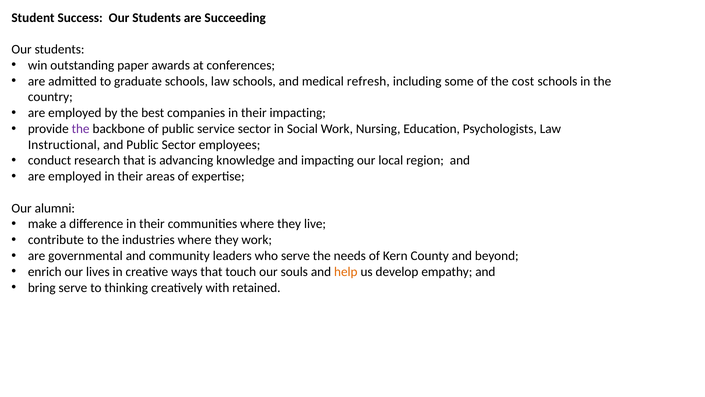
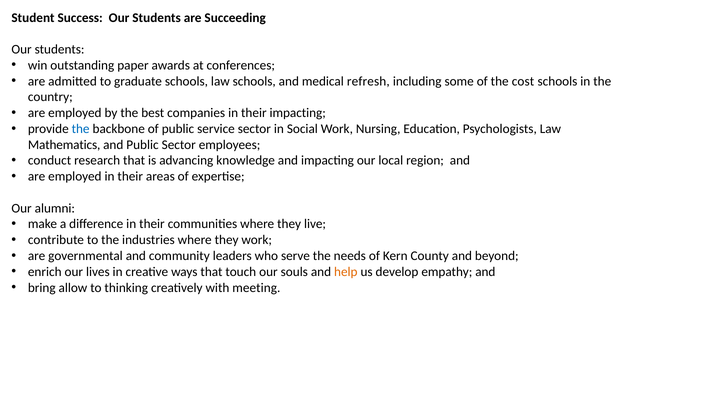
the at (81, 129) colour: purple -> blue
Instructional: Instructional -> Mathematics
bring serve: serve -> allow
retained: retained -> meeting
